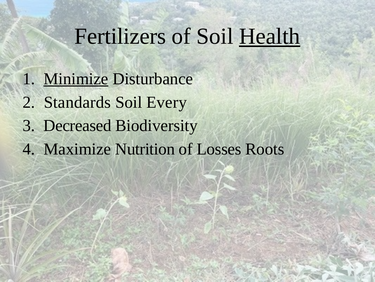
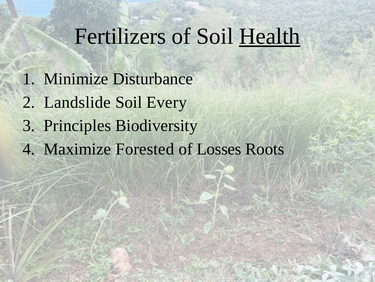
Minimize underline: present -> none
Standards: Standards -> Landslide
Decreased: Decreased -> Principles
Nutrition: Nutrition -> Forested
